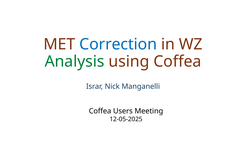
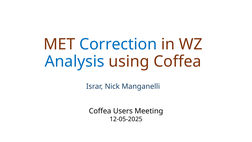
Analysis colour: green -> blue
